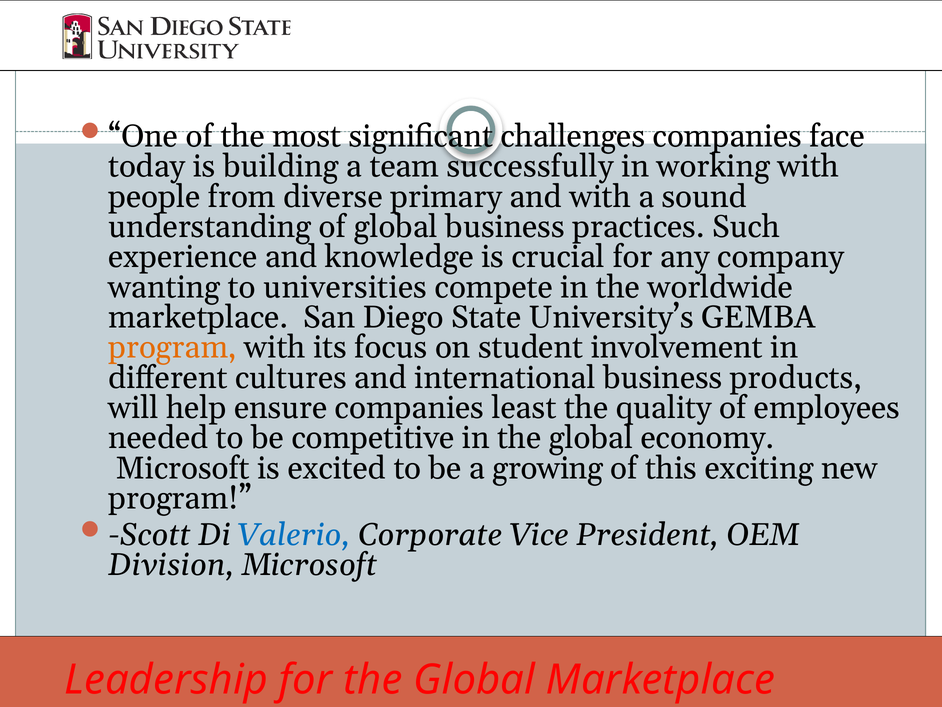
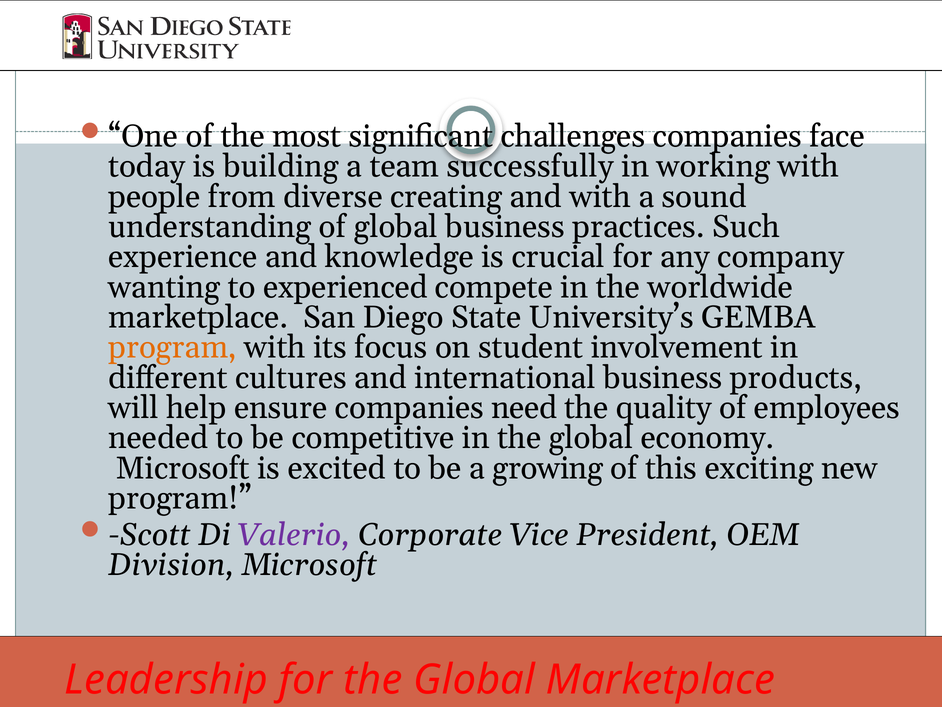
primary: primary -> creating
universities: universities -> experienced
least: least -> need
Valerio colour: blue -> purple
